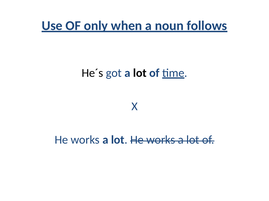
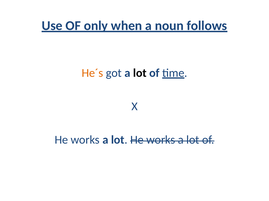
He´s colour: black -> orange
